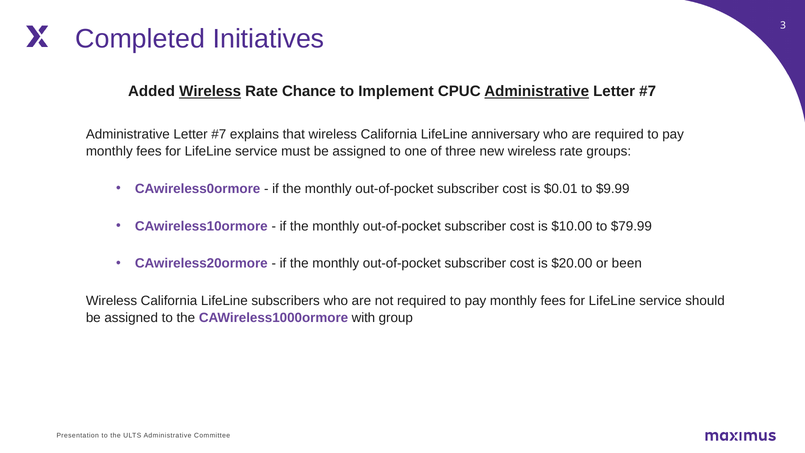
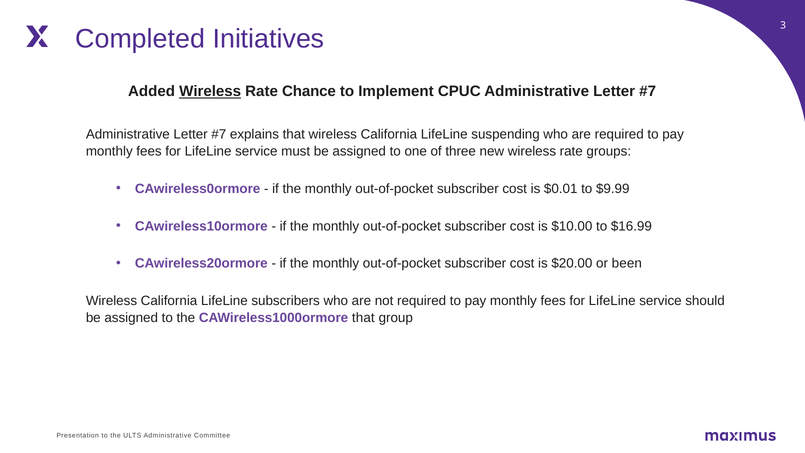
Administrative at (537, 91) underline: present -> none
anniversary: anniversary -> suspending
$79.99: $79.99 -> $16.99
CAWireless1000ormore with: with -> that
